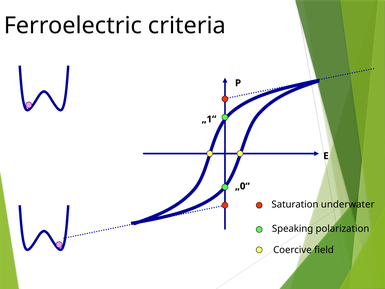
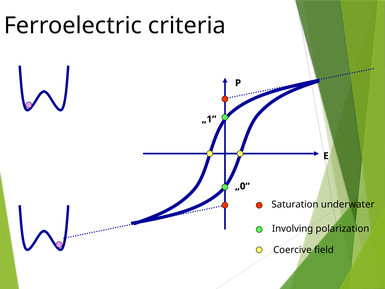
Speaking: Speaking -> Involving
